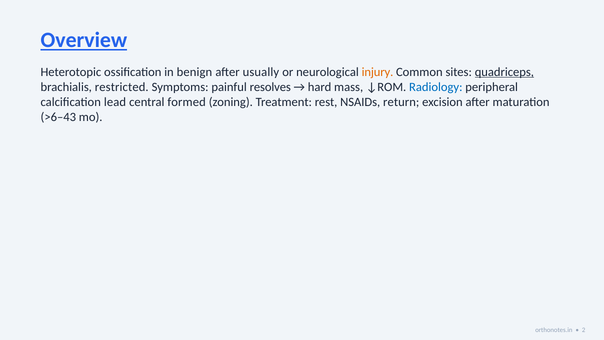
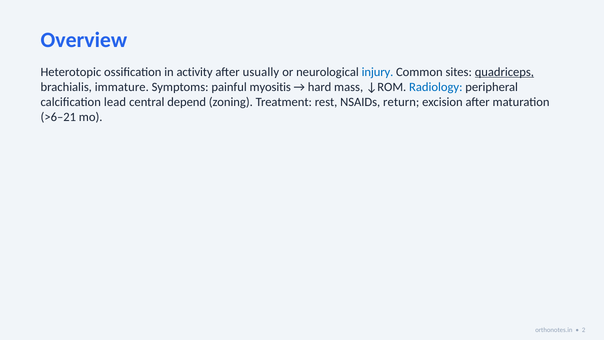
Overview underline: present -> none
benign: benign -> activity
injury colour: orange -> blue
restricted: restricted -> immature
resolves: resolves -> myositis
formed: formed -> depend
>6–43: >6–43 -> >6–21
